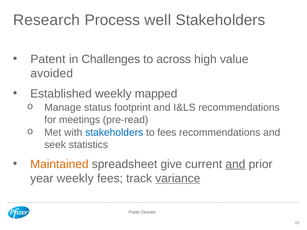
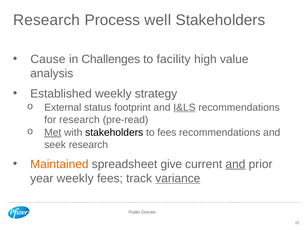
Patent: Patent -> Cause
across: across -> facility
avoided: avoided -> analysis
mapped: mapped -> strategy
Manage: Manage -> External
I&LS underline: none -> present
for meetings: meetings -> research
Met underline: none -> present
stakeholders at (114, 133) colour: blue -> black
seek statistics: statistics -> research
